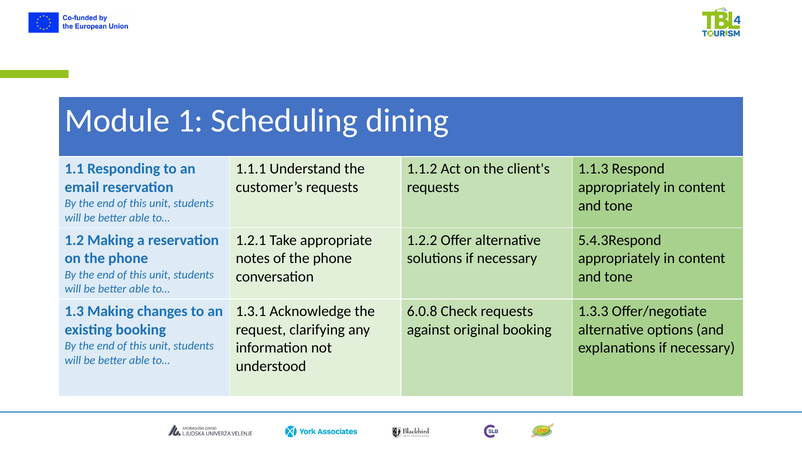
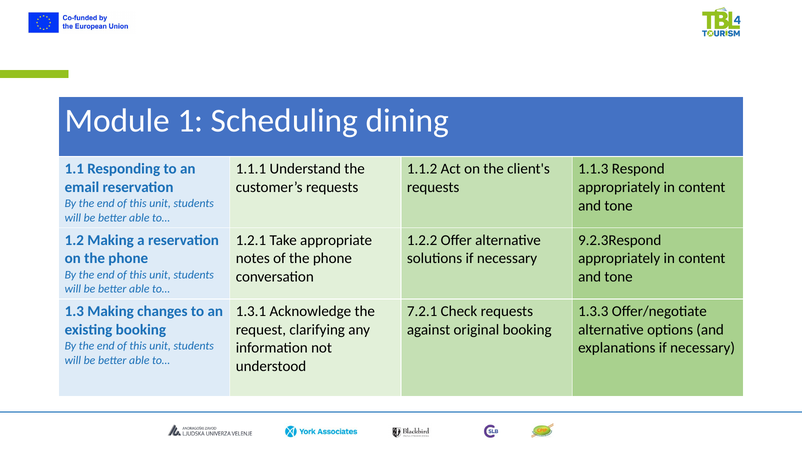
5.4.3Respond: 5.4.3Respond -> 9.2.3Respond
6.0.8: 6.0.8 -> 7.2.1
